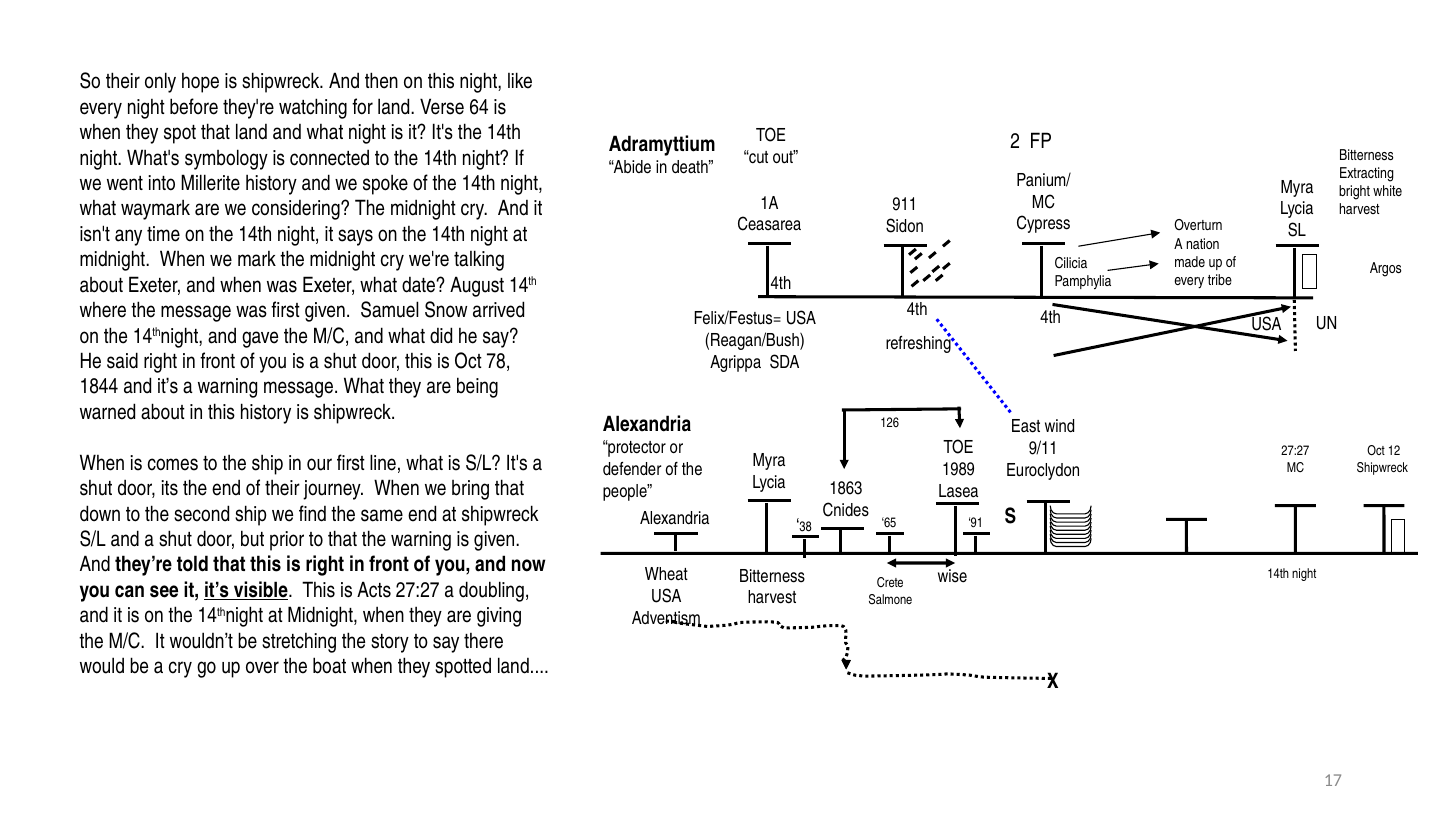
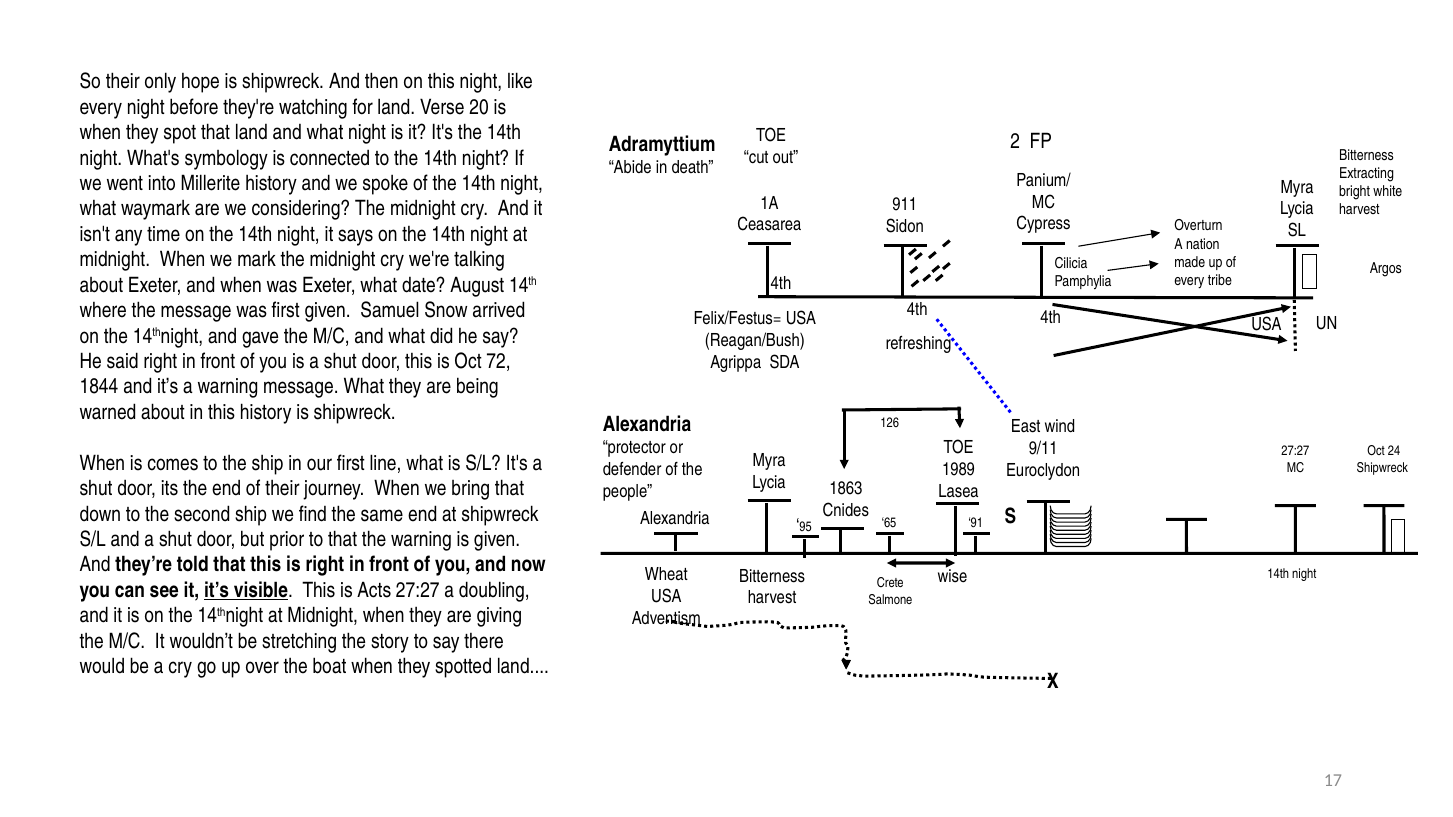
64: 64 -> 20
78: 78 -> 72
12: 12 -> 24
38: 38 -> 95
